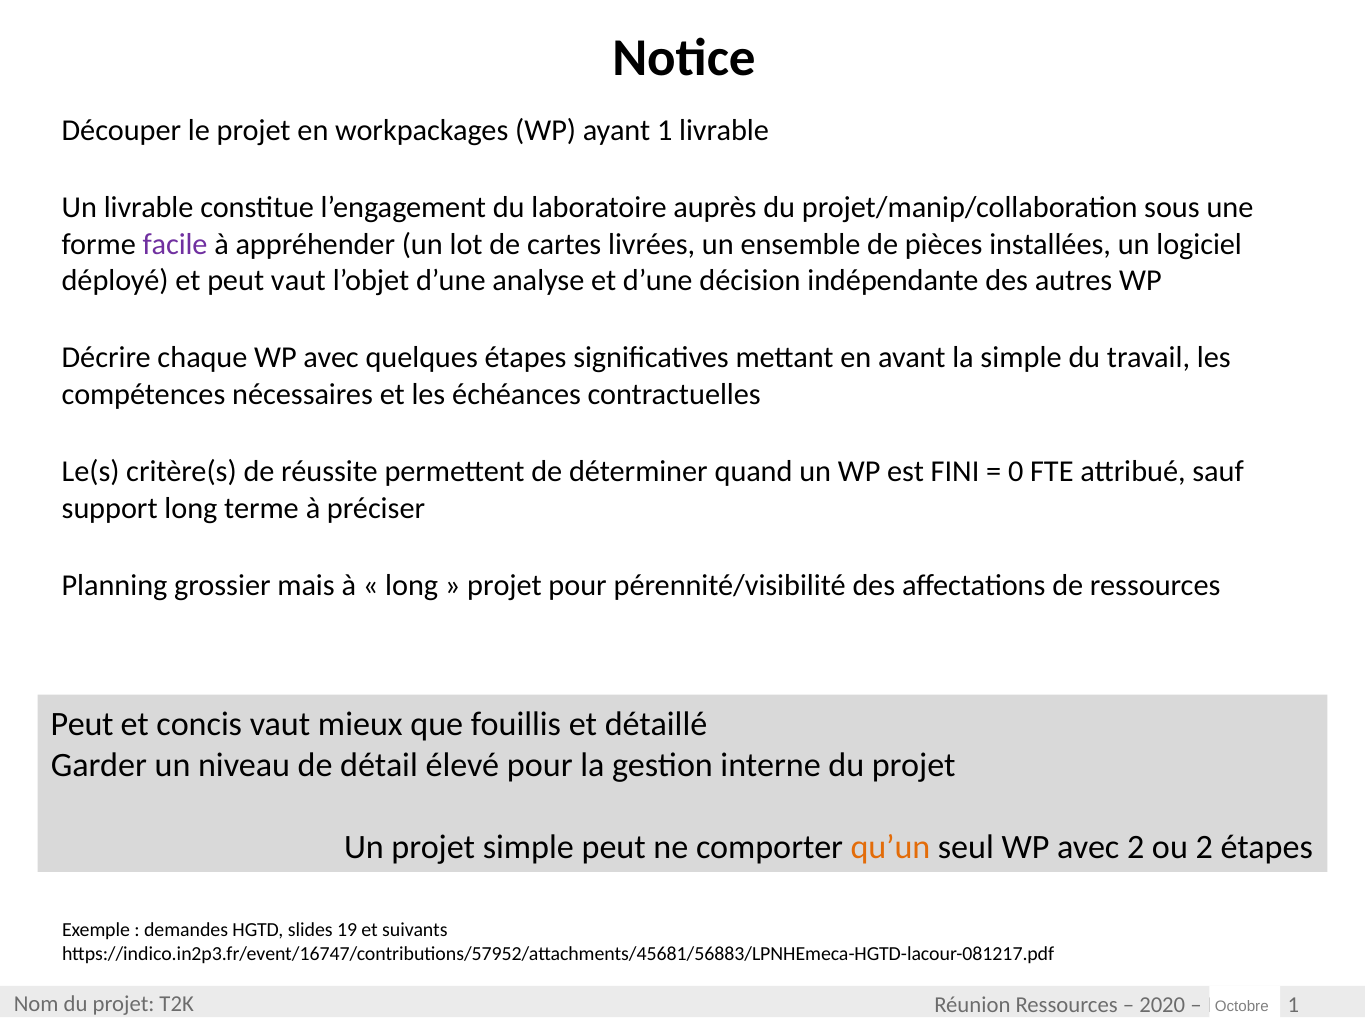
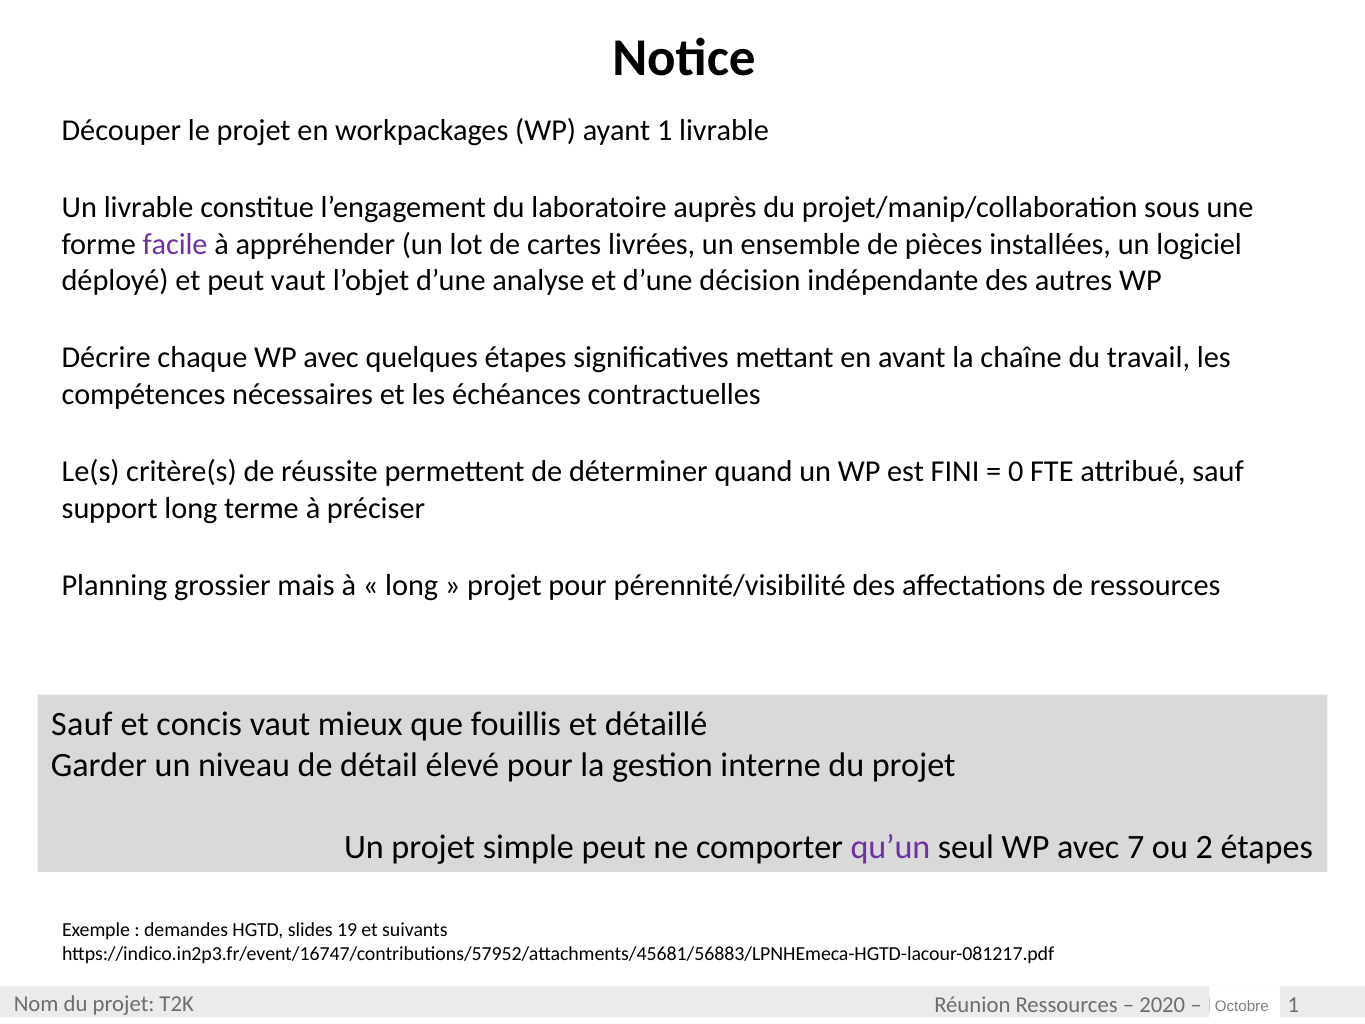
la simple: simple -> chaîne
Peut at (82, 724): Peut -> Sauf
qu’un colour: orange -> purple
avec 2: 2 -> 7
